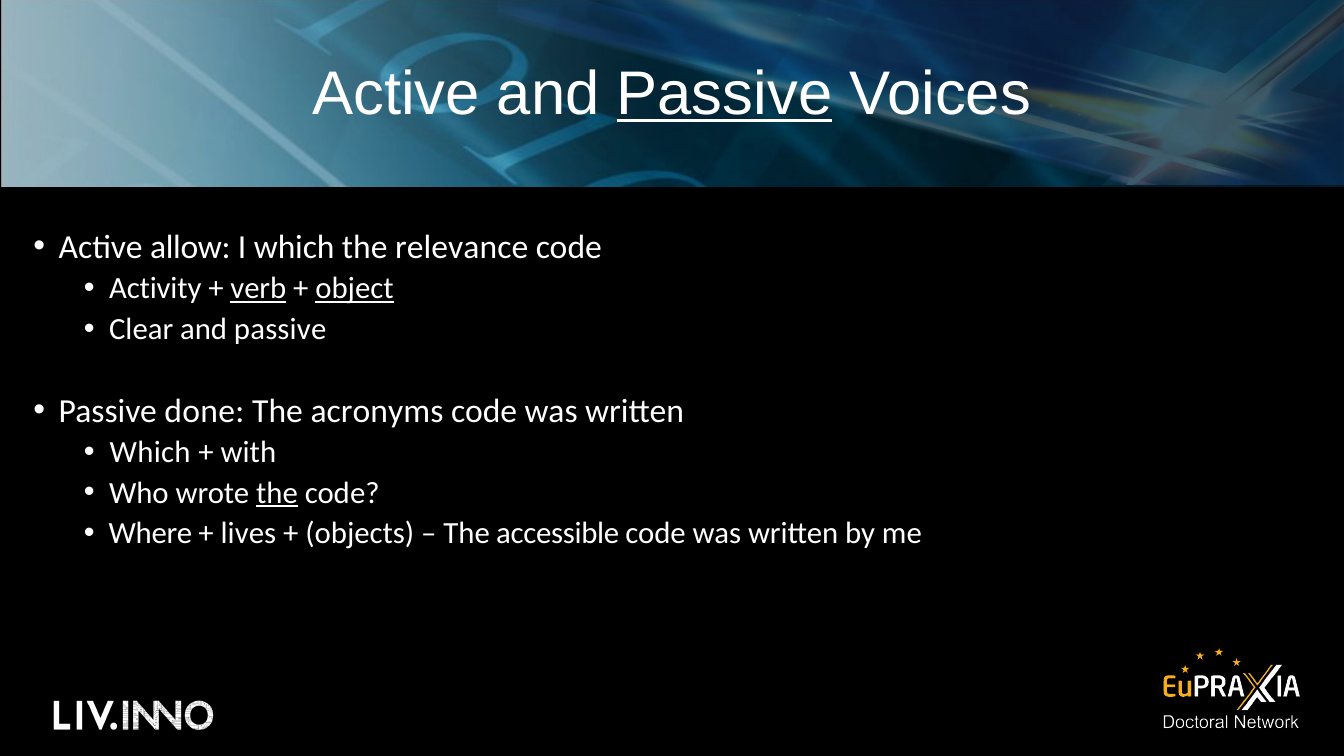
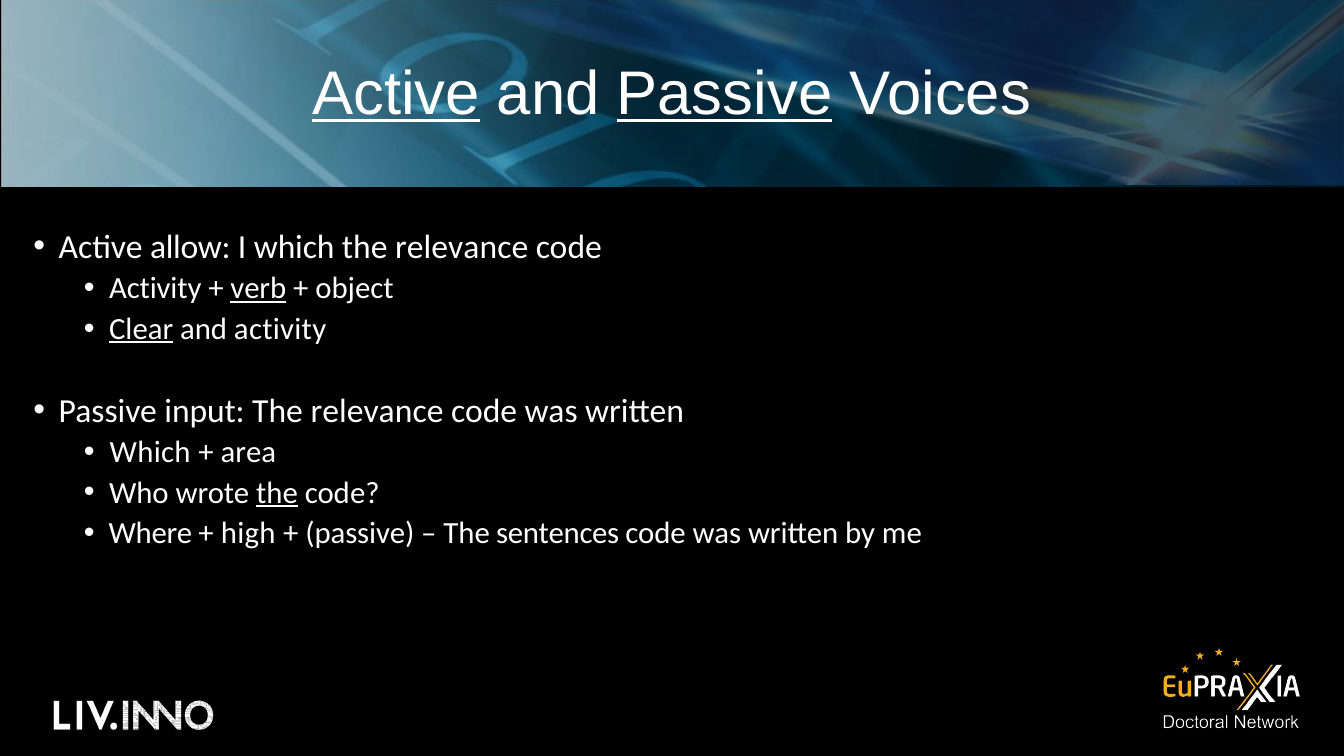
Active at (396, 94) underline: none -> present
object underline: present -> none
Clear underline: none -> present
passive at (280, 329): passive -> activity
done: done -> input
acronyms at (377, 411): acronyms -> relevance
with: with -> area
lives: lives -> high
objects at (360, 533): objects -> passive
accessible: accessible -> sentences
